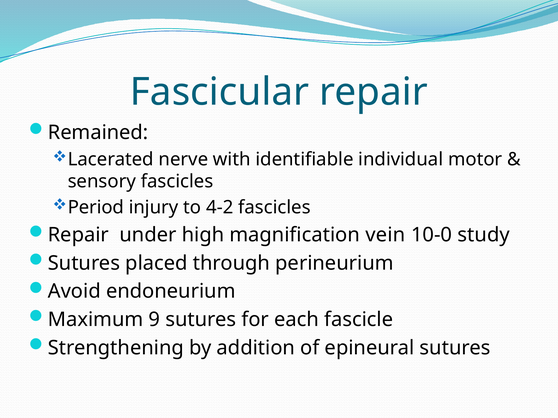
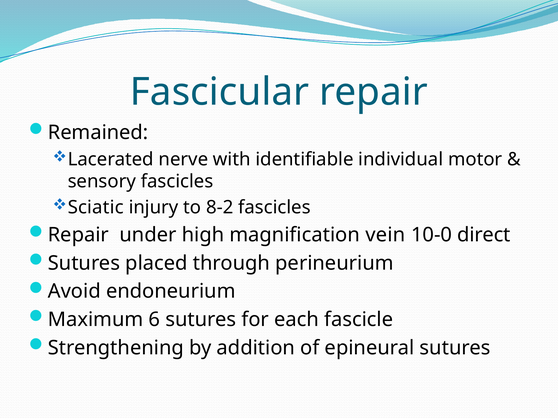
Period: Period -> Sciatic
4-2: 4-2 -> 8-2
study: study -> direct
9: 9 -> 6
